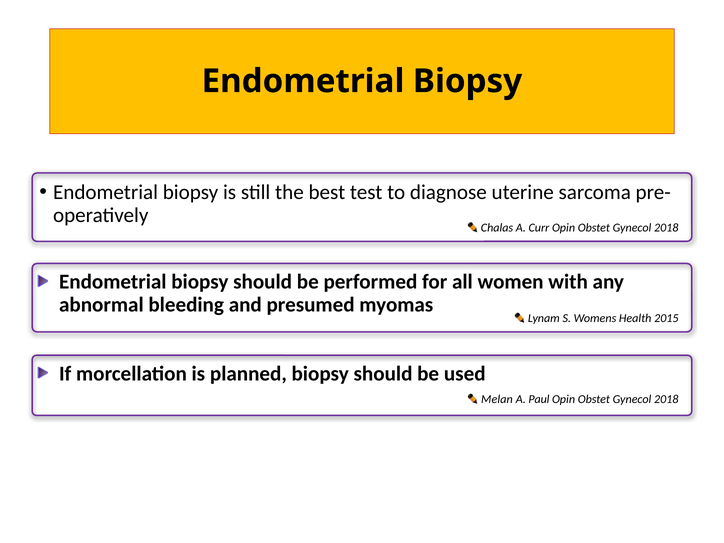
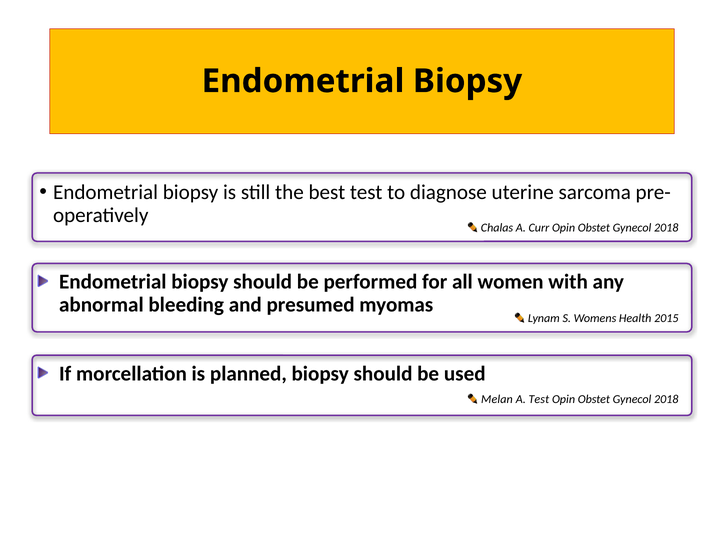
A Paul: Paul -> Test
